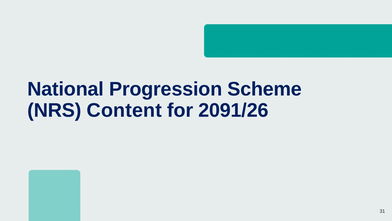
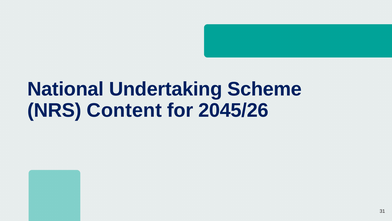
Progression: Progression -> Undertaking
2091/26: 2091/26 -> 2045/26
